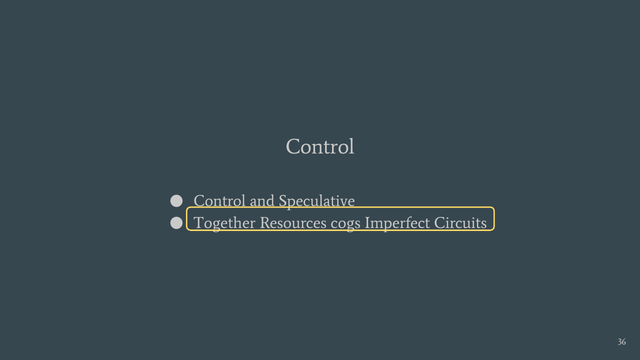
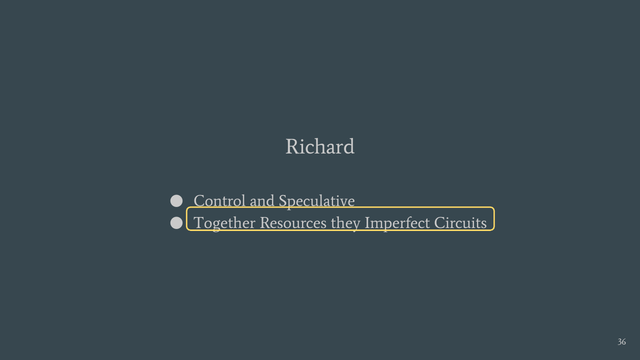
Control at (320, 147): Control -> Richard
cogs: cogs -> they
